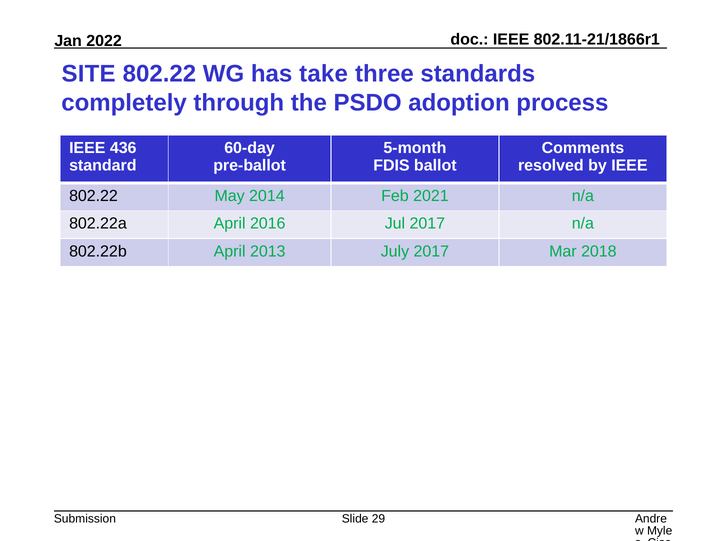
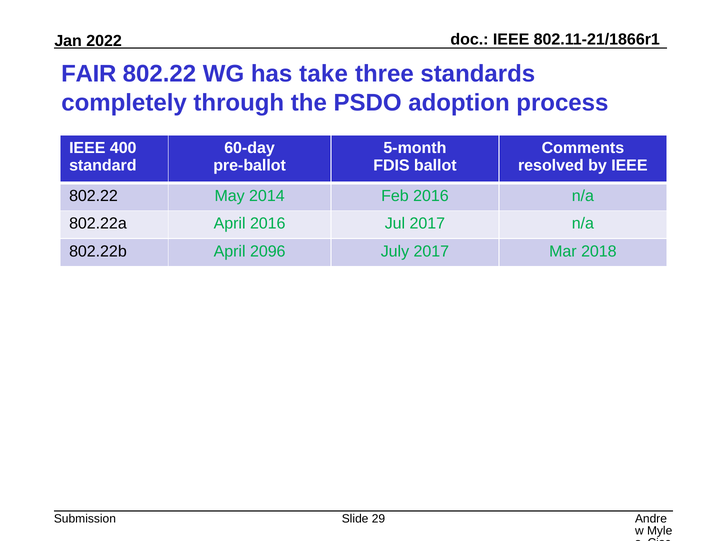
SITE: SITE -> FAIR
436: 436 -> 400
Feb 2021: 2021 -> 2016
2013: 2013 -> 2096
